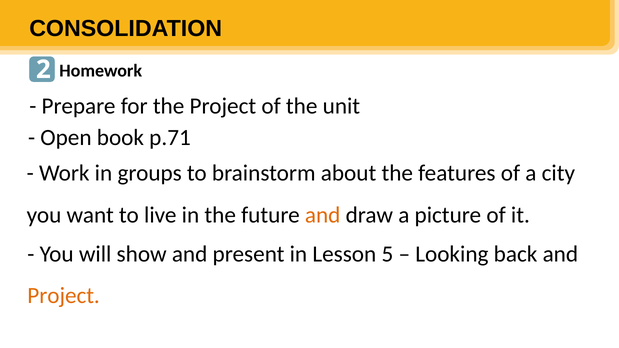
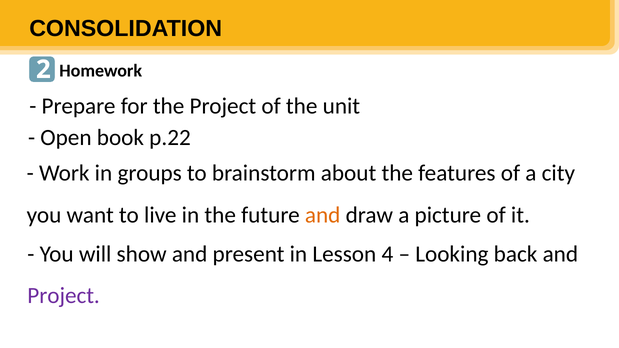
p.71: p.71 -> p.22
5: 5 -> 4
Project at (64, 296) colour: orange -> purple
